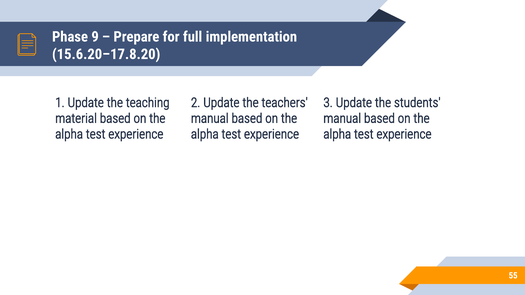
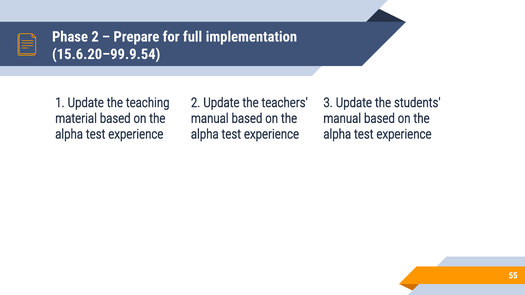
Phase 9: 9 -> 2
15.6.20–17.8.20: 15.6.20–17.8.20 -> 15.6.20–99.9.54
